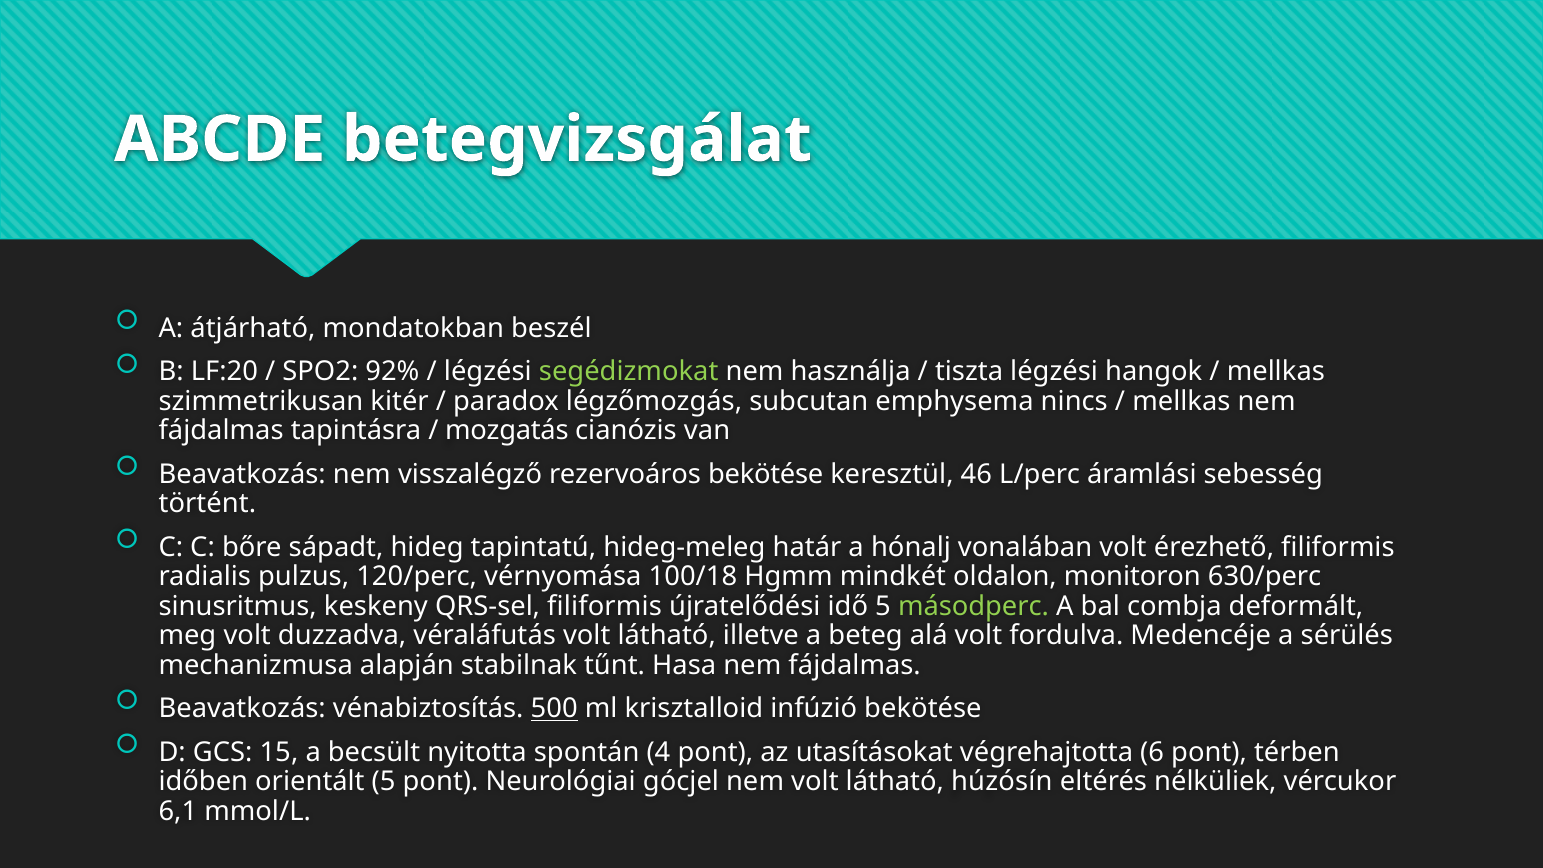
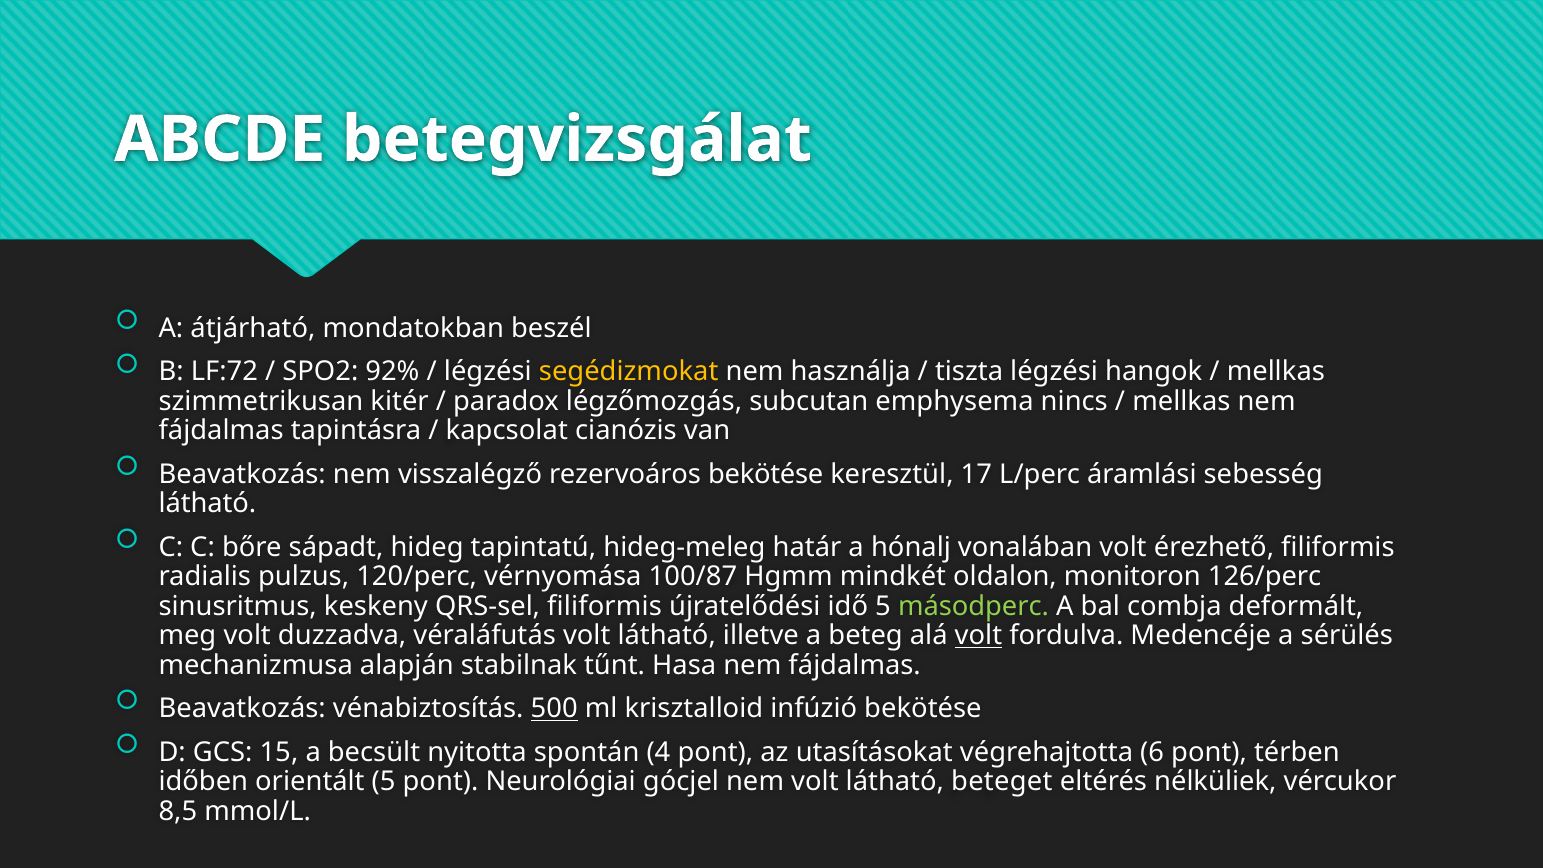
LF:20: LF:20 -> LF:72
segédizmokat colour: light green -> yellow
mozgatás: mozgatás -> kapcsolat
46: 46 -> 17
történt at (207, 504): történt -> látható
100/18: 100/18 -> 100/87
630/perc: 630/perc -> 126/perc
volt at (978, 636) underline: none -> present
húzósín: húzósín -> beteget
6,1: 6,1 -> 8,5
